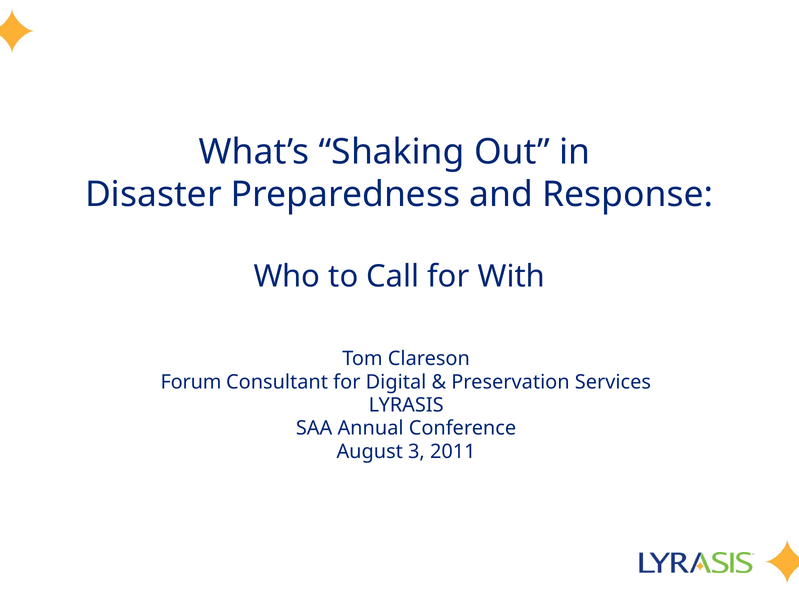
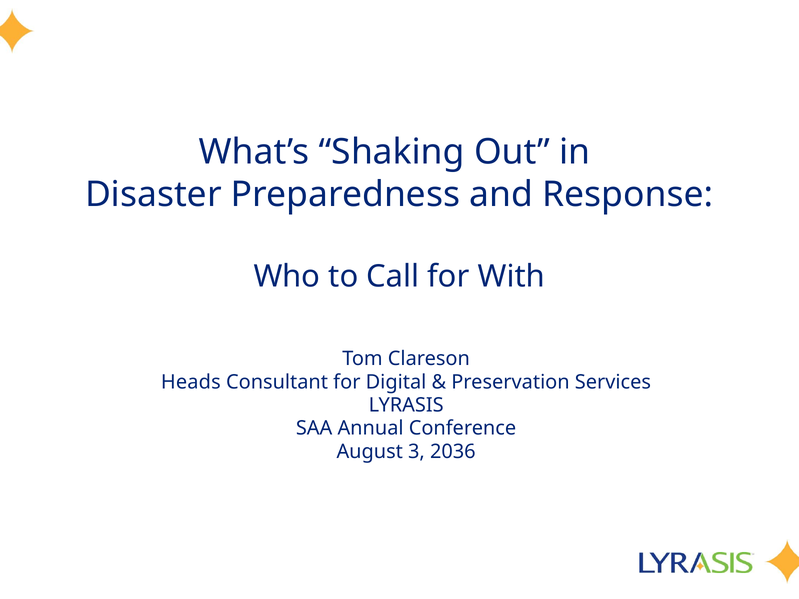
Forum: Forum -> Heads
2011: 2011 -> 2036
